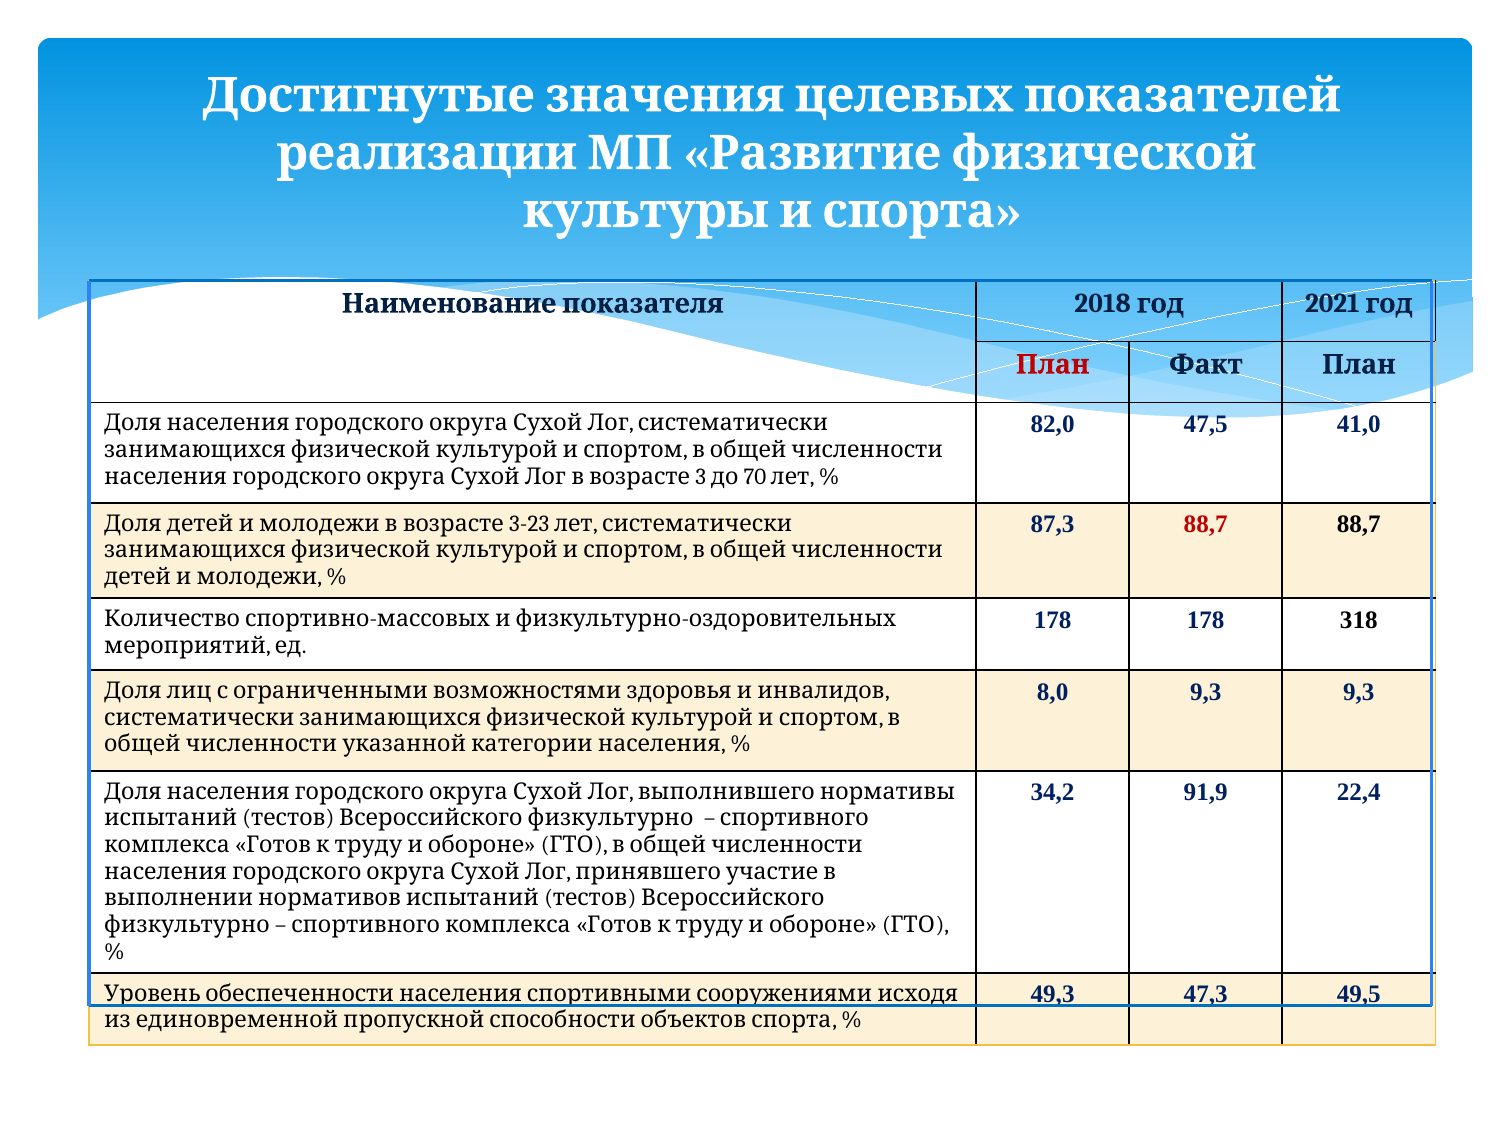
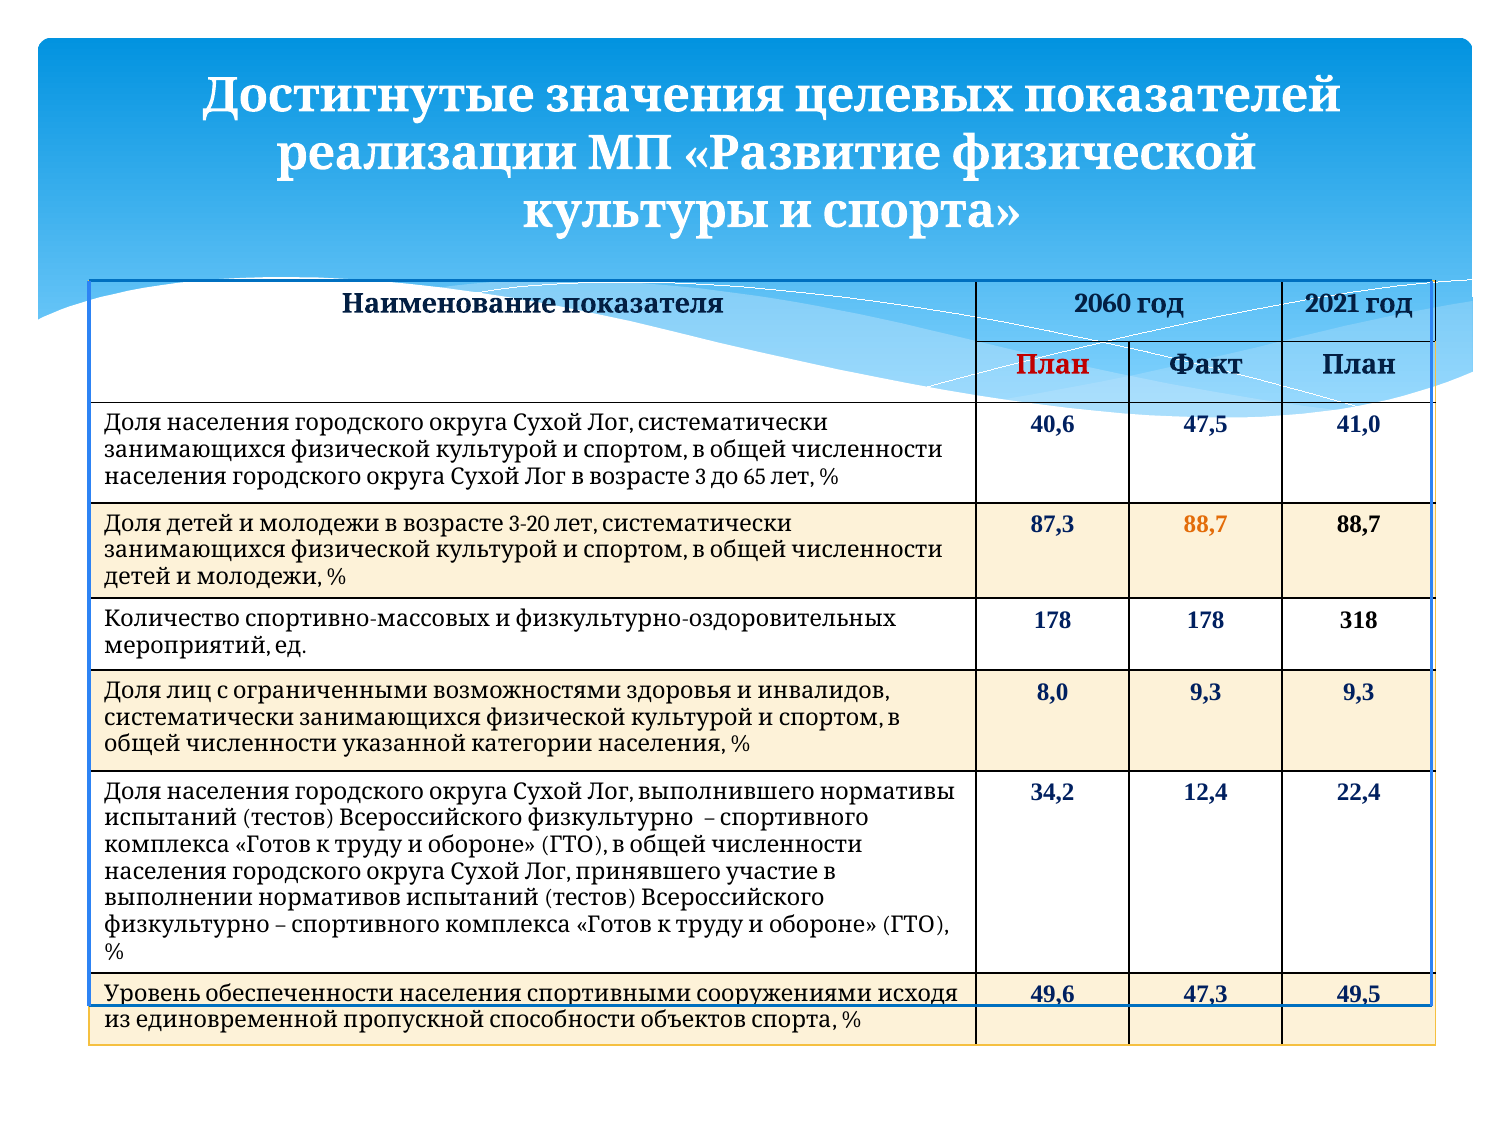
2018: 2018 -> 2060
82,0: 82,0 -> 40,6
70: 70 -> 65
88,7 at (1206, 524) colour: red -> orange
3-23: 3-23 -> 3-20
91,9: 91,9 -> 12,4
49,3: 49,3 -> 49,6
